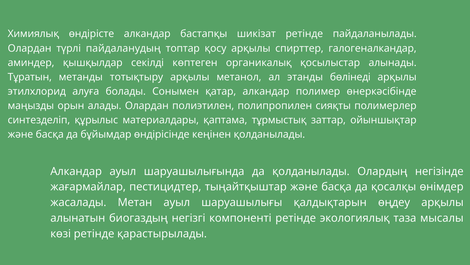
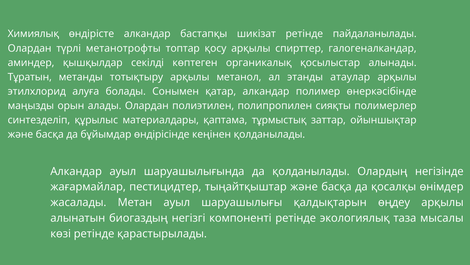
пайдаланудың: пайдаланудың -> метанотрофты
бөлінеді: бөлінеді -> атаулар
